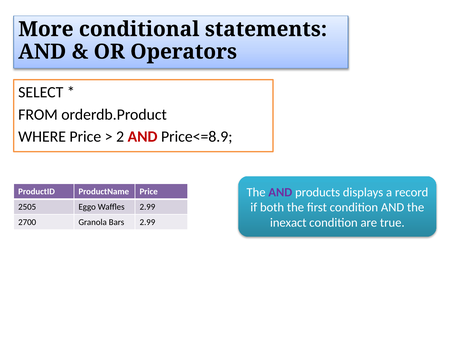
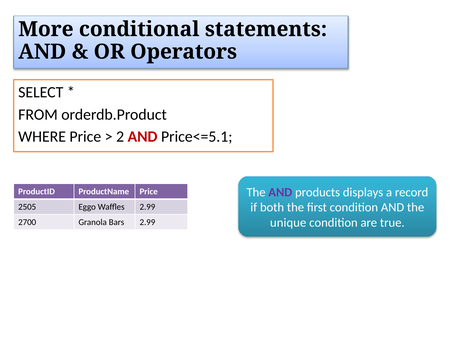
Price<=8.9: Price<=8.9 -> Price<=5.1
inexact: inexact -> unique
